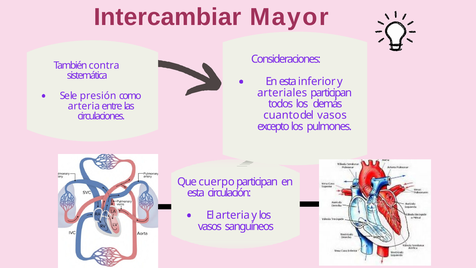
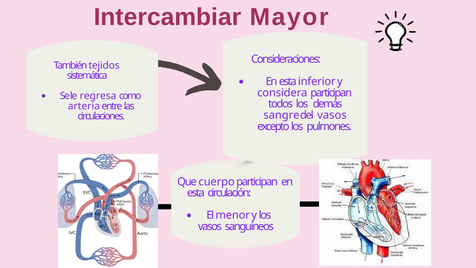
contra: contra -> tejidos
arteriales: arteriales -> considera
presión: presión -> regresa
cuanto: cuanto -> sangre
El arteria: arteria -> menor
